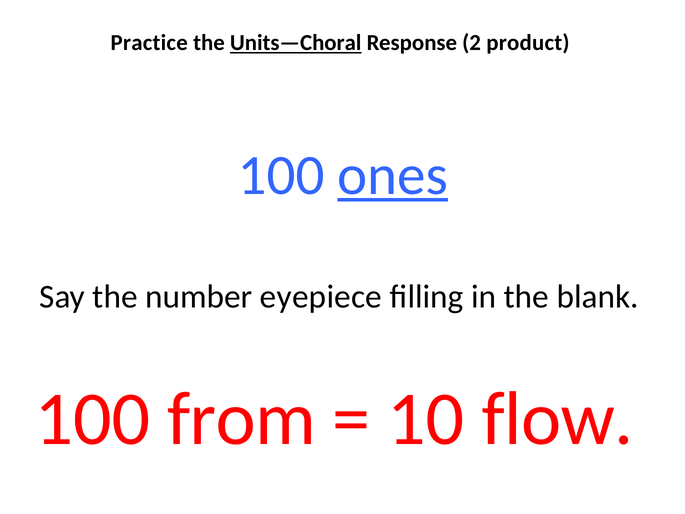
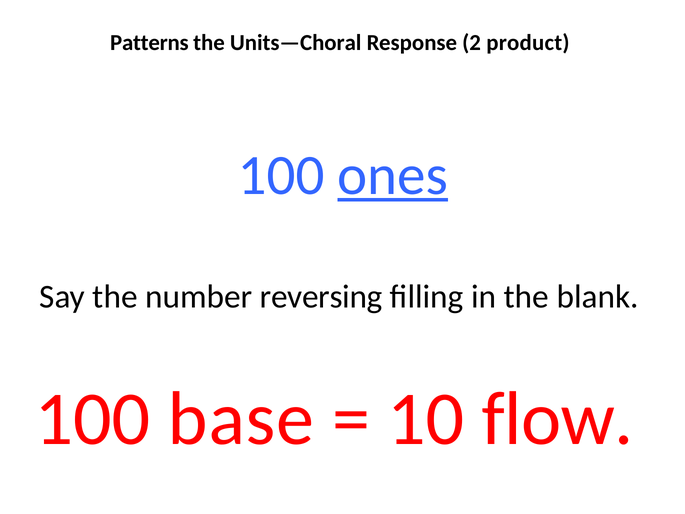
Practice: Practice -> Patterns
Units—Choral underline: present -> none
eyepiece: eyepiece -> reversing
from: from -> base
